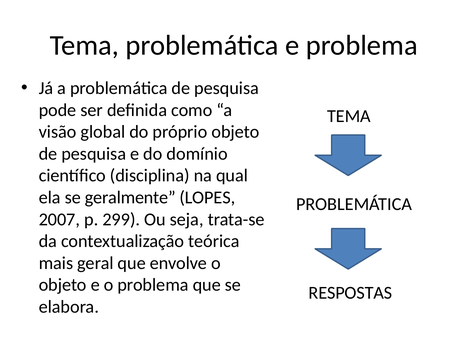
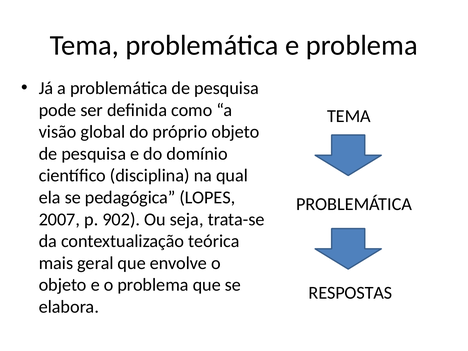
geralmente: geralmente -> pedagógica
299: 299 -> 902
